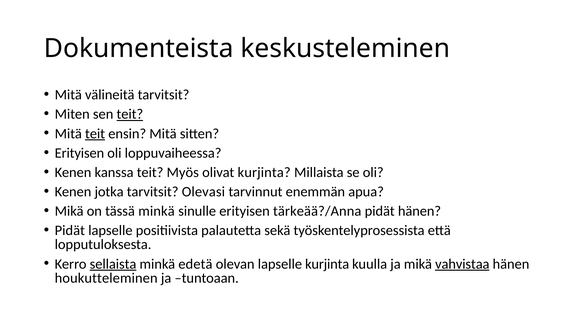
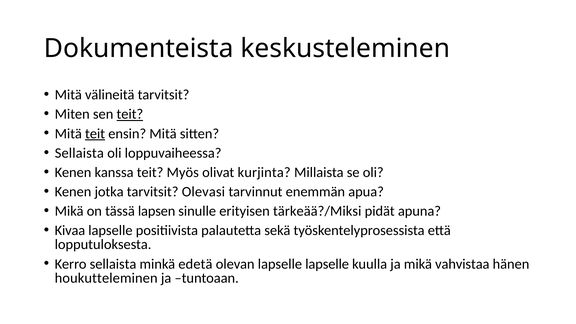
Erityisen at (79, 153): Erityisen -> Sellaista
tässä minkä: minkä -> lapsen
tärkeää?/Anna: tärkeää?/Anna -> tärkeää?/Miksi
pidät hänen: hänen -> apuna
Pidät at (70, 231): Pidät -> Kivaa
sellaista at (113, 264) underline: present -> none
lapselle kurjinta: kurjinta -> lapselle
vahvistaa underline: present -> none
